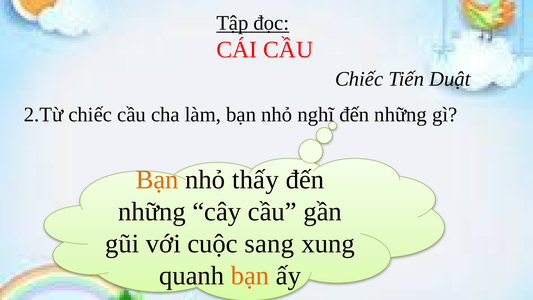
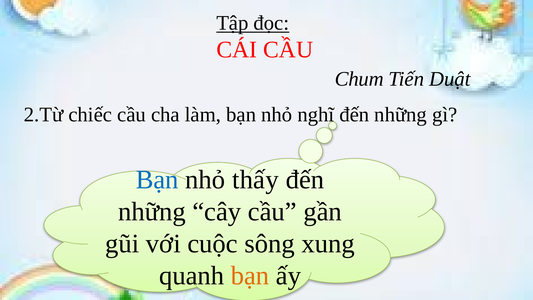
Chiếc at (359, 79): Chiếc -> Chum
Bạn at (157, 179) colour: orange -> blue
sang: sang -> sông
